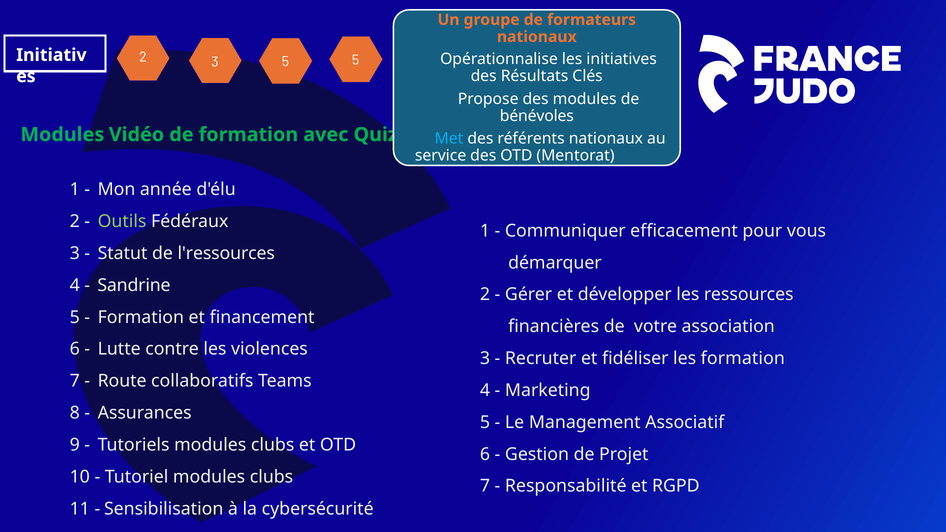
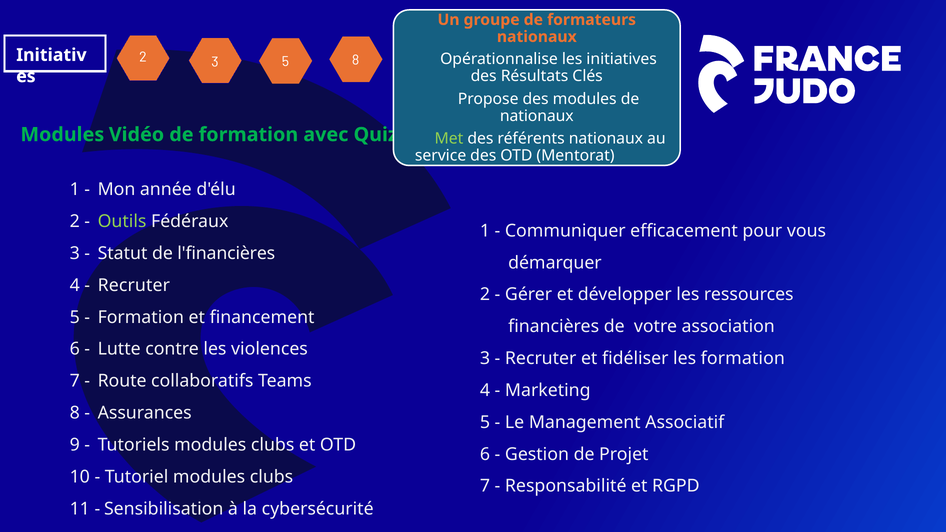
3 5: 5 -> 8
bénévoles at (537, 116): bénévoles -> nationaux
Met colour: light blue -> light green
l'ressources: l'ressources -> l'financières
Sandrine at (134, 285): Sandrine -> Recruter
